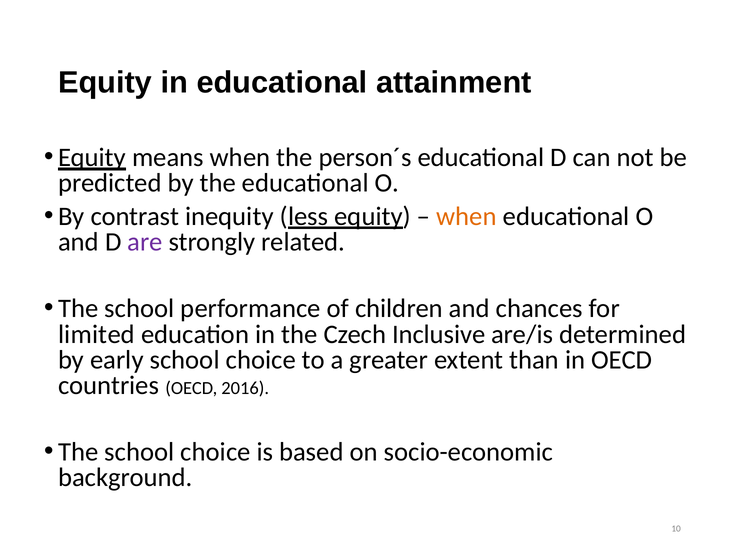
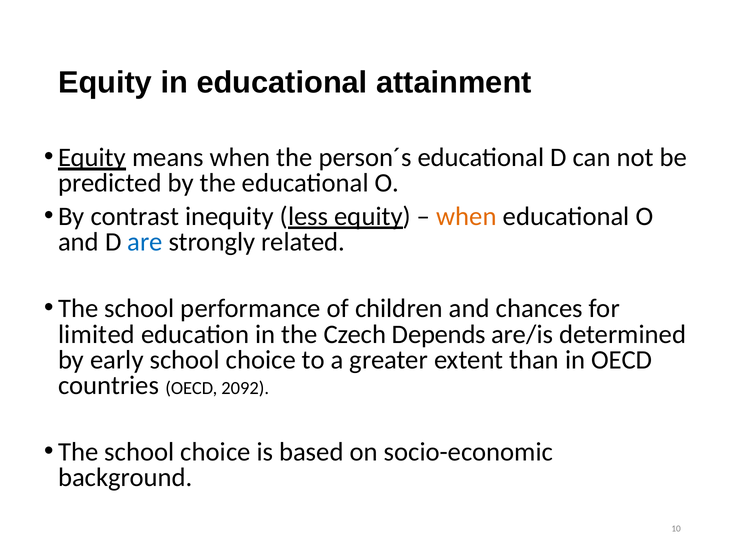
are colour: purple -> blue
Inclusive: Inclusive -> Depends
2016: 2016 -> 2092
